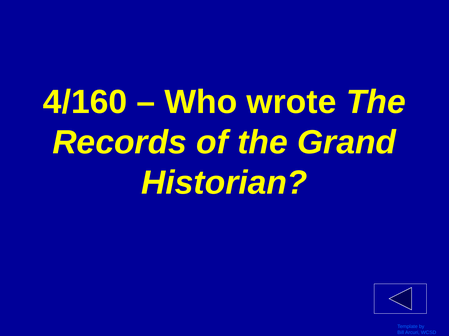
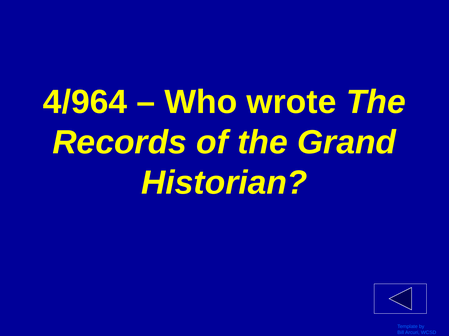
4/160: 4/160 -> 4/964
